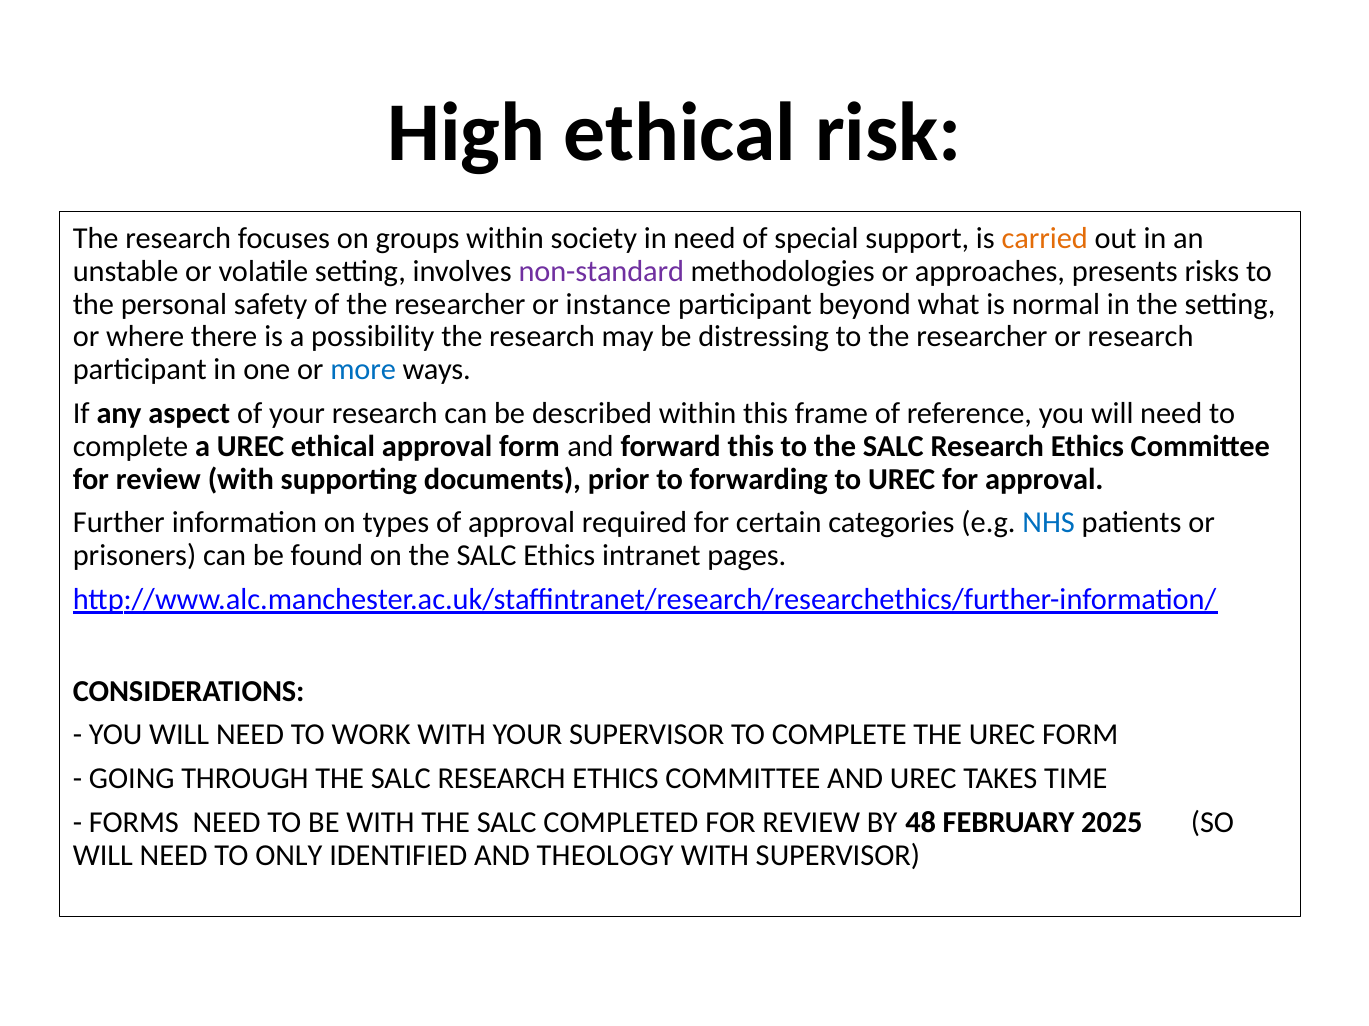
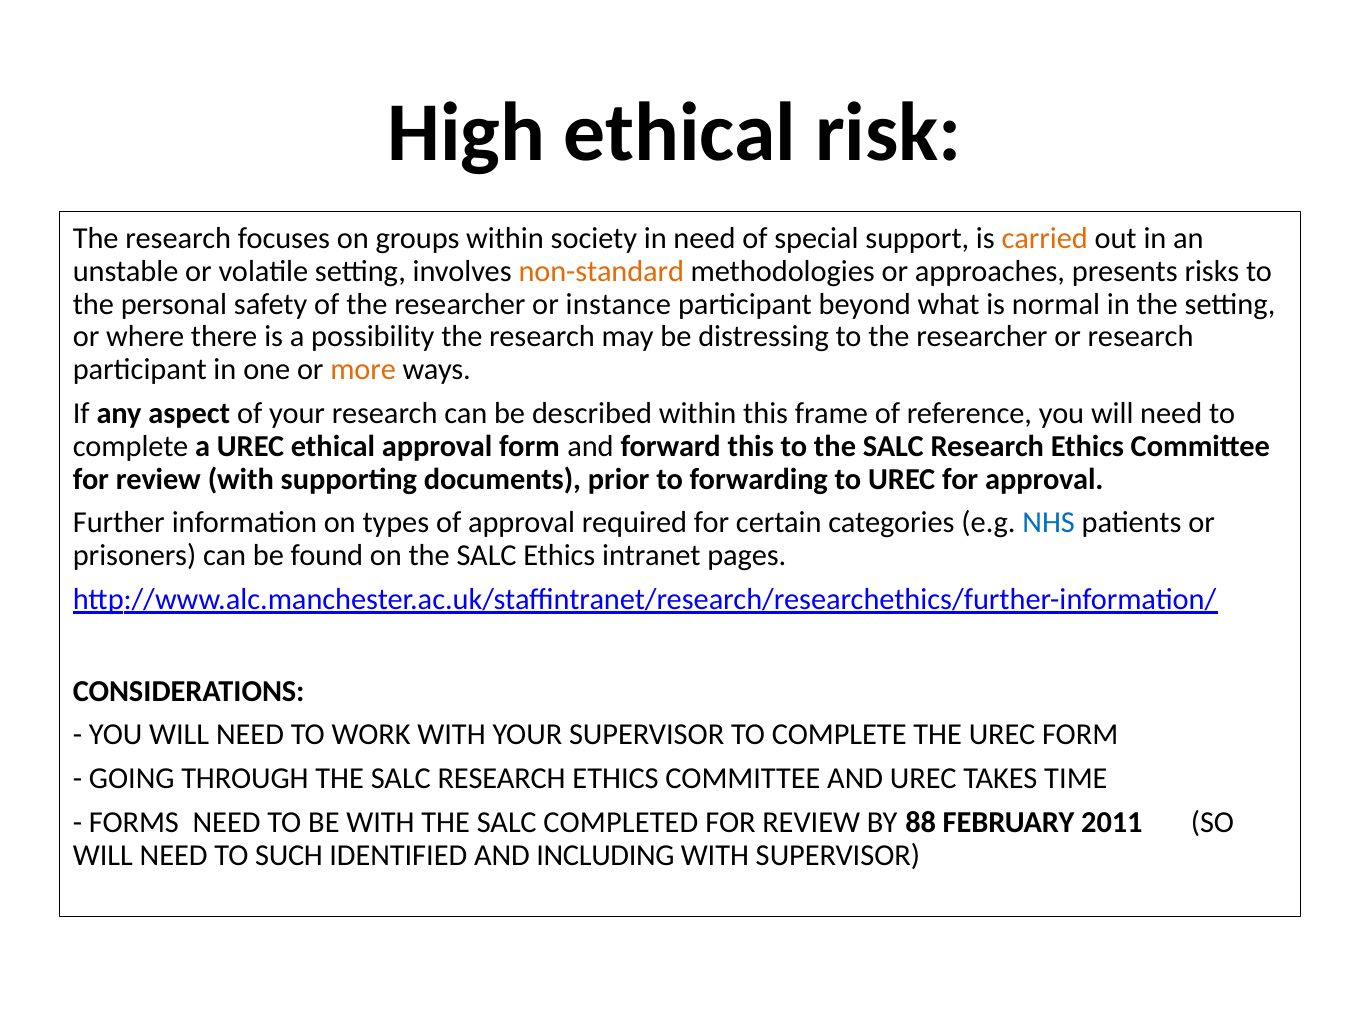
non-standard colour: purple -> orange
more colour: blue -> orange
48: 48 -> 88
2025: 2025 -> 2011
ONLY: ONLY -> SUCH
THEOLOGY: THEOLOGY -> INCLUDING
